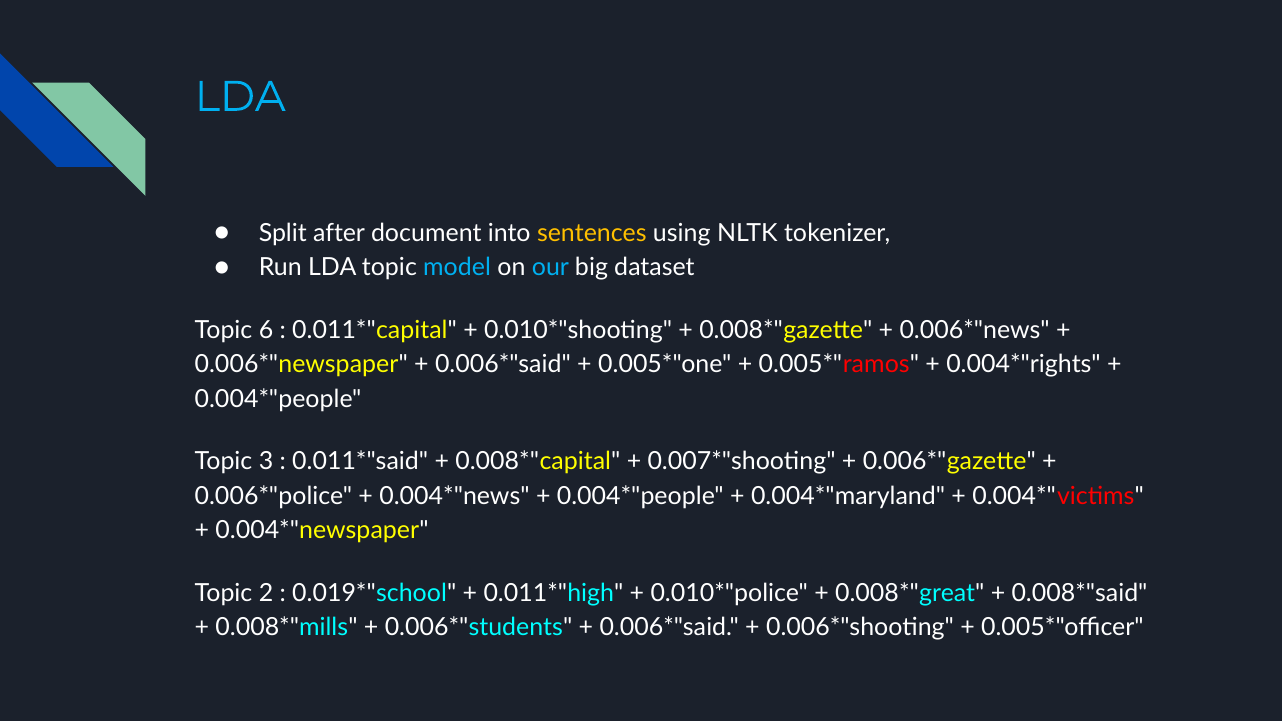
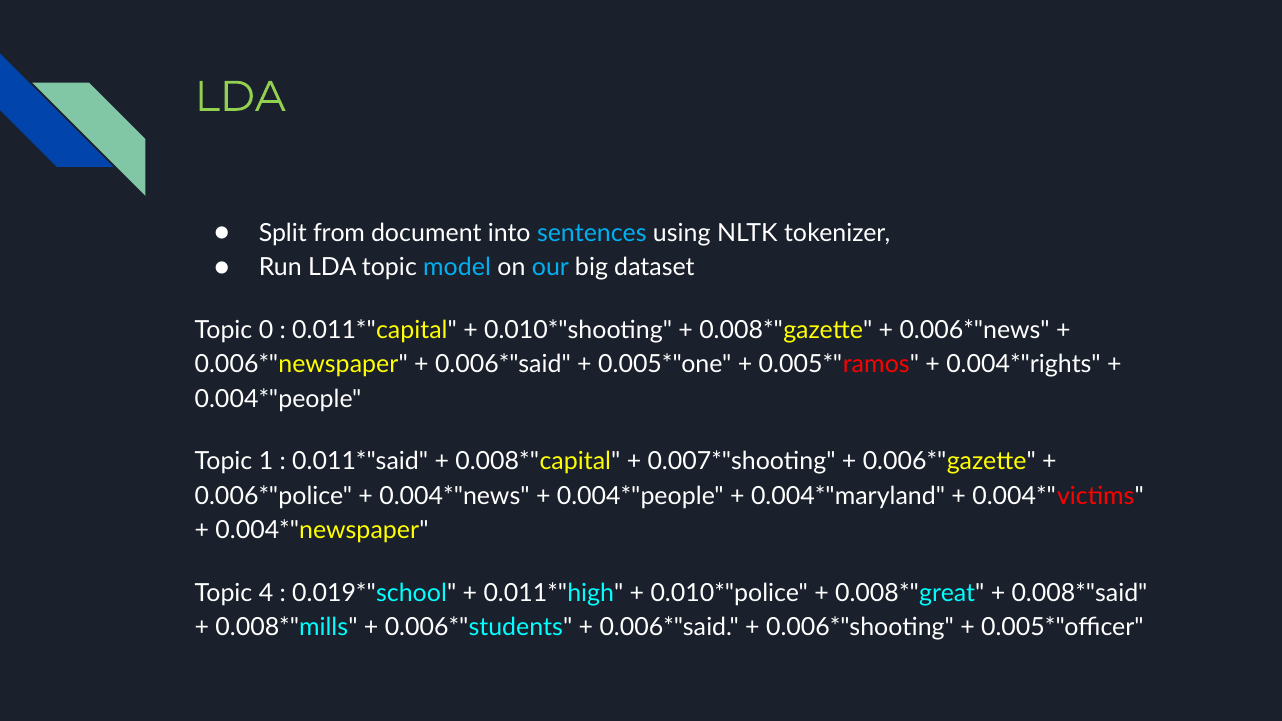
LDA at (240, 97) colour: light blue -> light green
after: after -> from
sentences colour: yellow -> light blue
6: 6 -> 0
3: 3 -> 1
2: 2 -> 4
